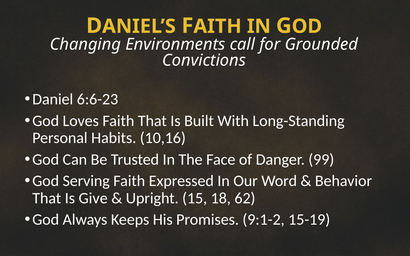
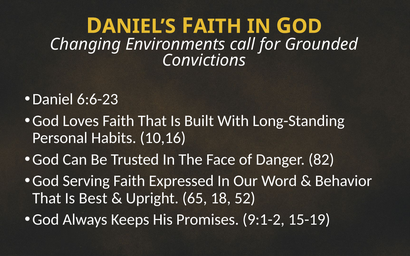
99: 99 -> 82
Give: Give -> Best
15: 15 -> 65
62: 62 -> 52
